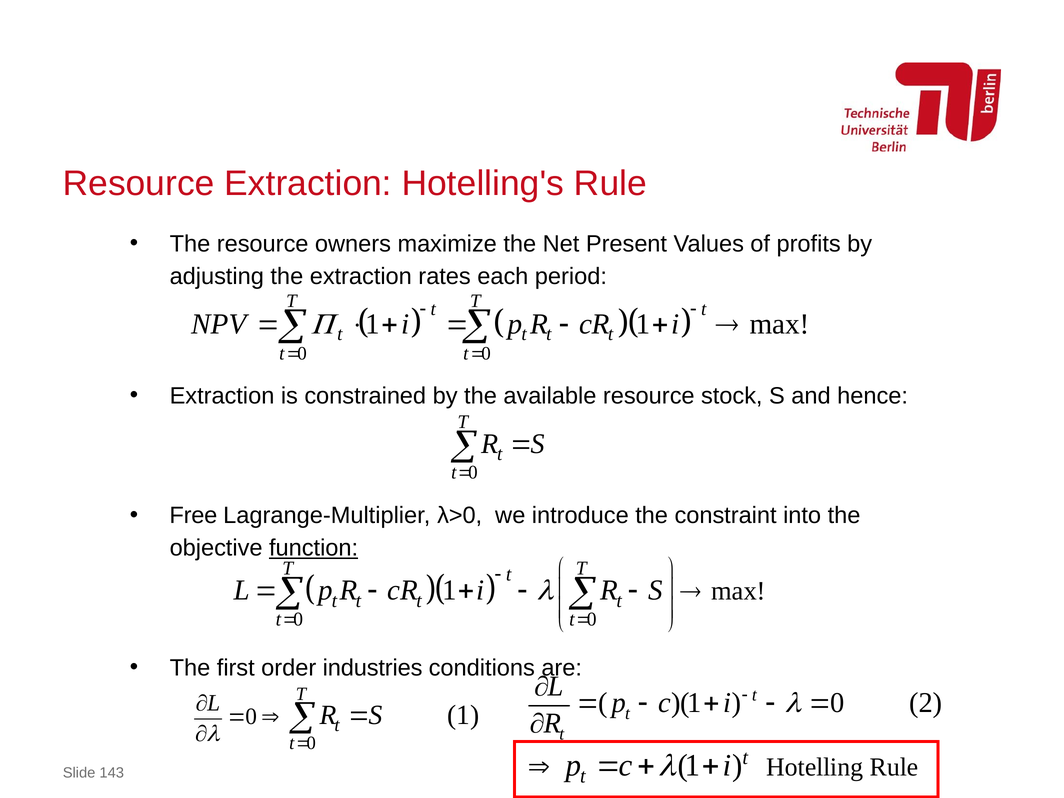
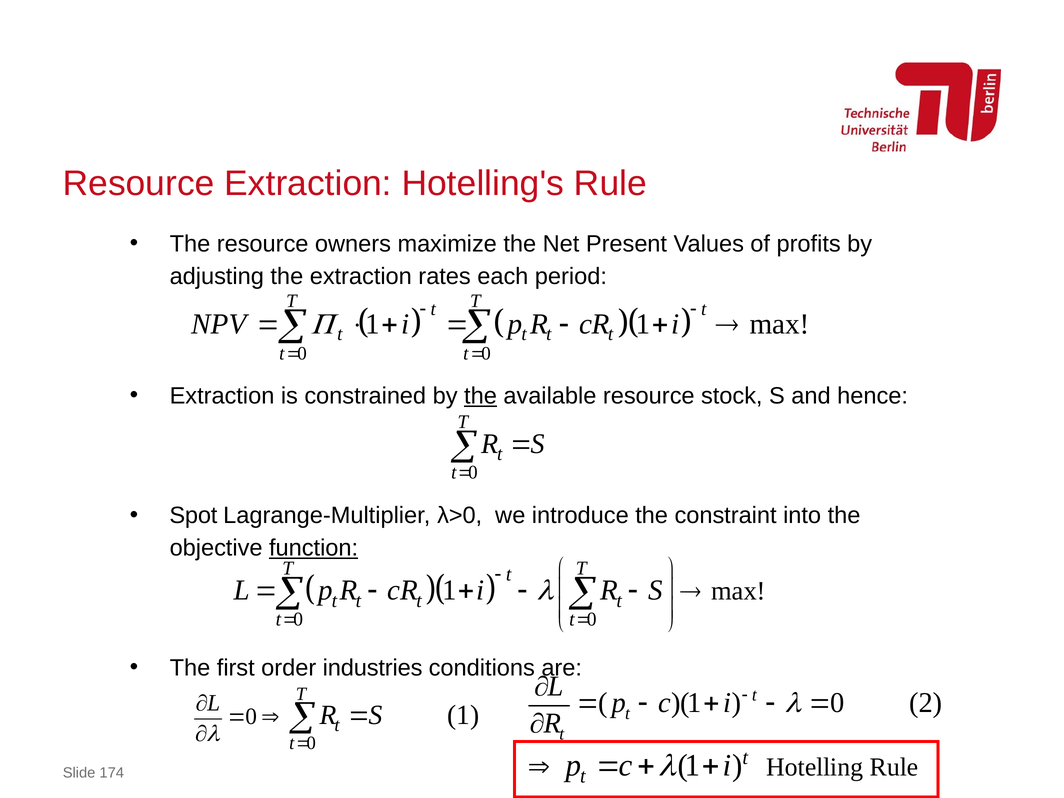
the at (481, 396) underline: none -> present
Free: Free -> Spot
143: 143 -> 174
